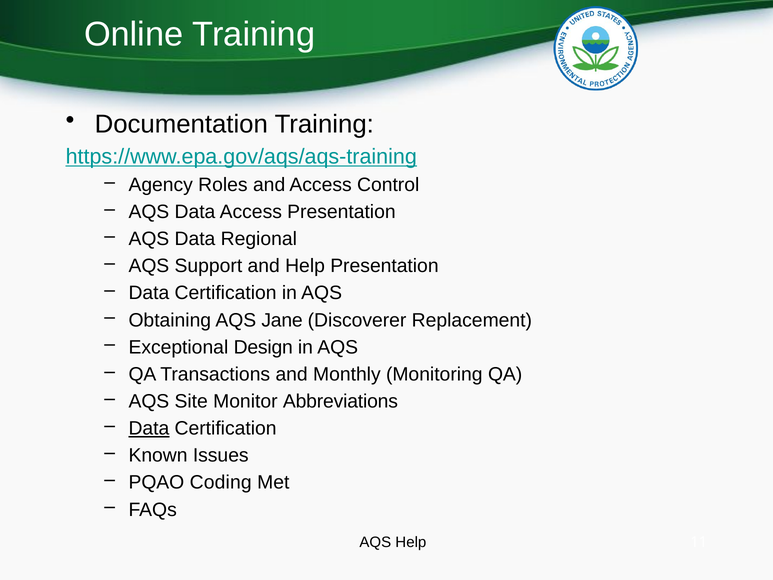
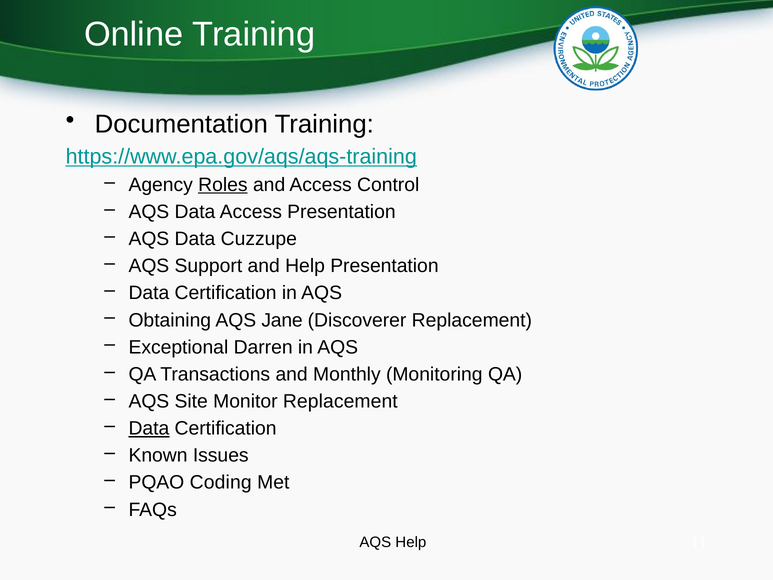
Roles underline: none -> present
Regional: Regional -> Cuzzupe
Design: Design -> Darren
Monitor Abbreviations: Abbreviations -> Replacement
